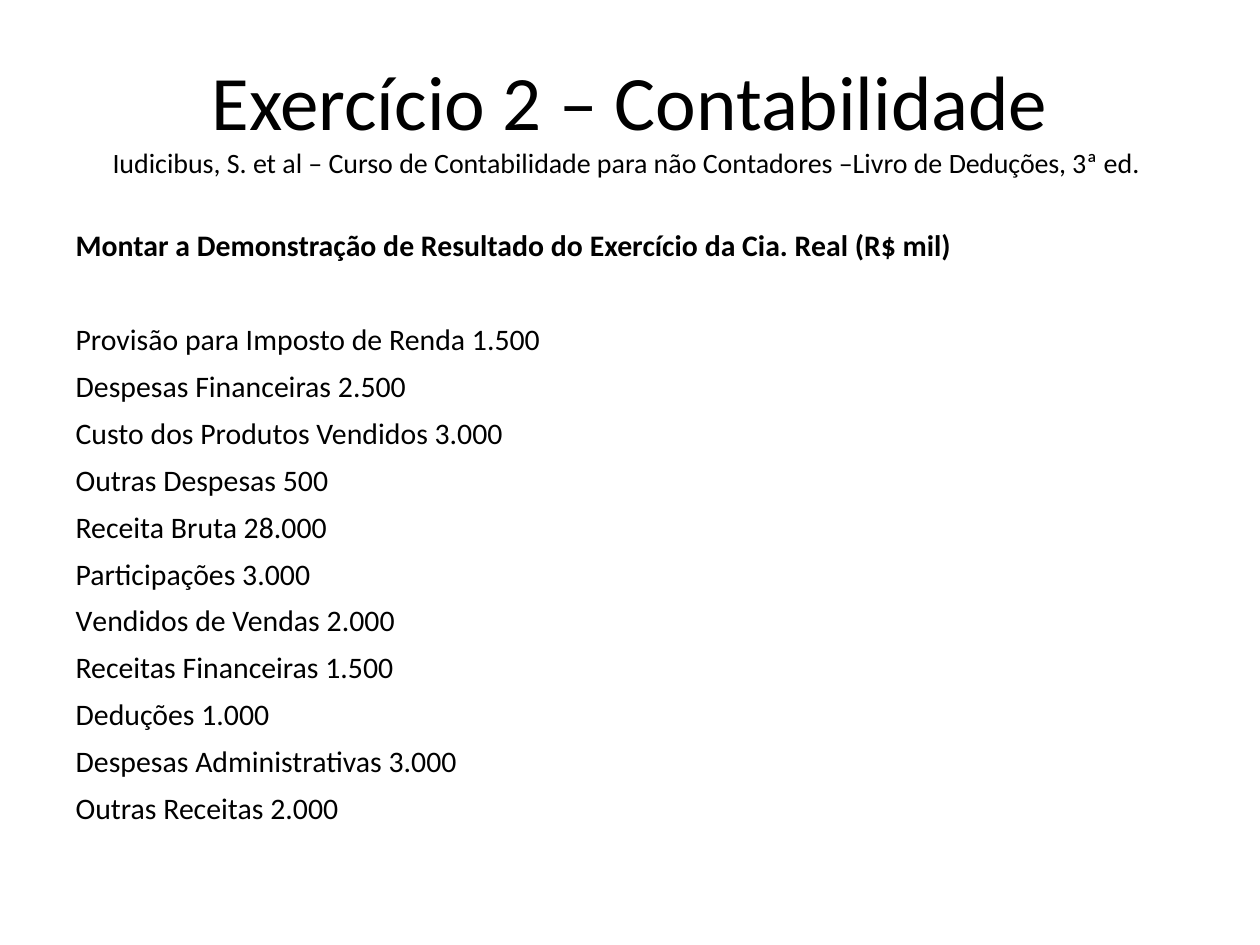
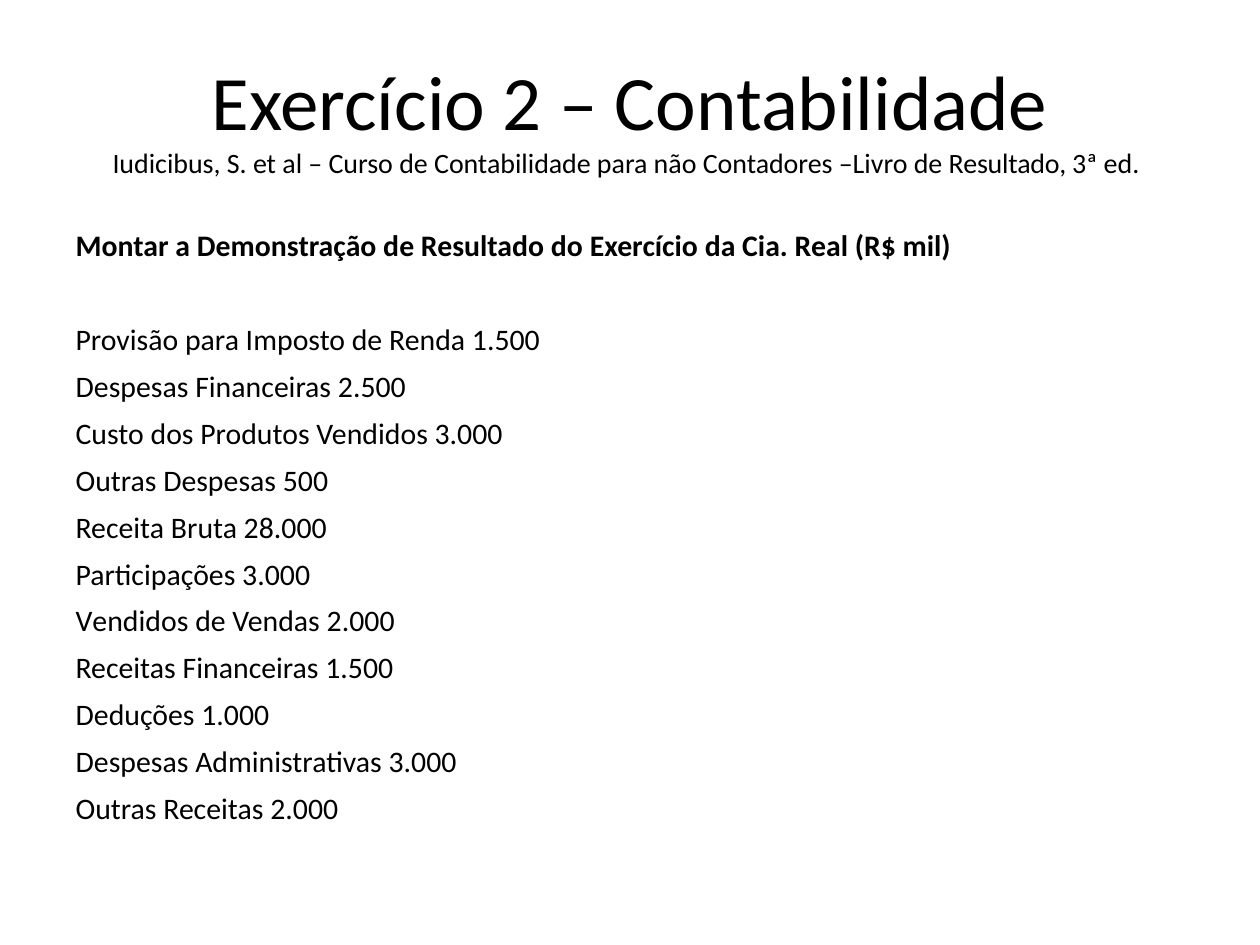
Livro de Deduções: Deduções -> Resultado
